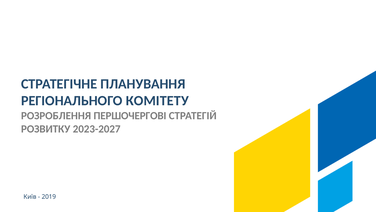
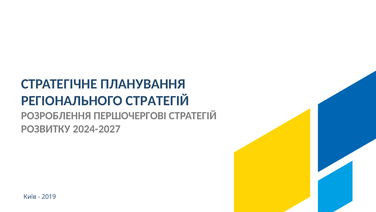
РЕГІОНАЛЬНОГО КОМІТЕТУ: КОМІТЕТУ -> СТРАТЕГІЙ
2023-2027: 2023-2027 -> 2024-2027
